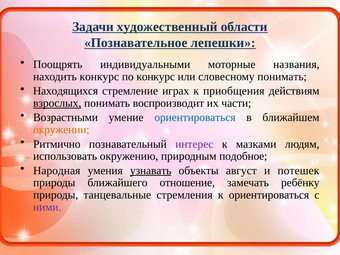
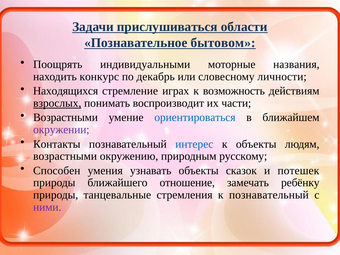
художественный: художественный -> прислушиваться
лепешки: лепешки -> бытовом
по конкурс: конкурс -> декабрь
словесному понимать: понимать -> личности
приобщения: приобщения -> возможность
окружении colour: orange -> purple
Ритмично: Ритмично -> Контакты
интерес colour: purple -> blue
к мазками: мазками -> объекты
использовать at (65, 156): использовать -> возрастными
подобное: подобное -> русскому
Народная: Народная -> Способен
узнавать underline: present -> none
август: август -> сказок
к ориентироваться: ориентироваться -> познавательный
